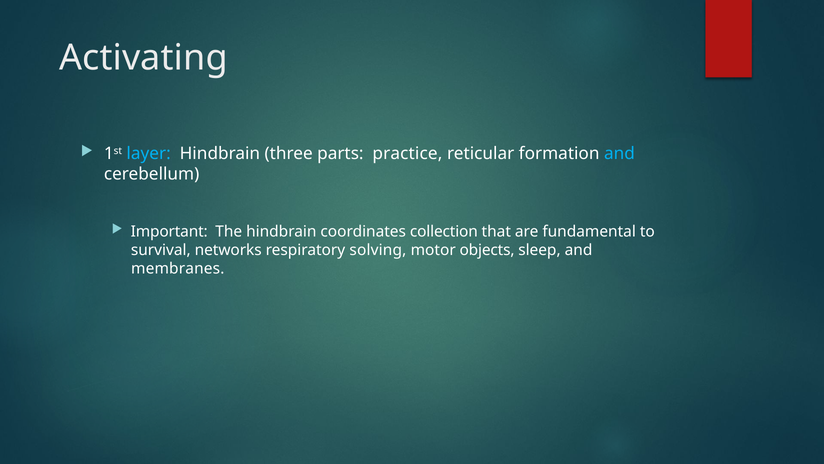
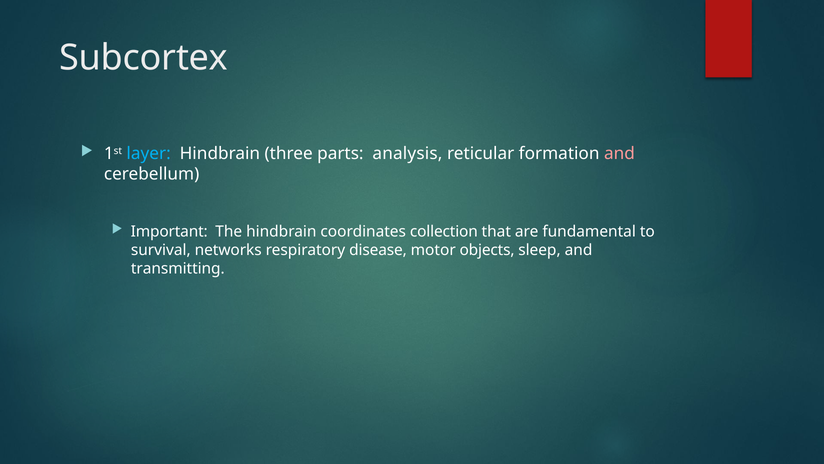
Activating: Activating -> Subcortex
practice: practice -> analysis
and at (619, 153) colour: light blue -> pink
solving: solving -> disease
membranes: membranes -> transmitting
